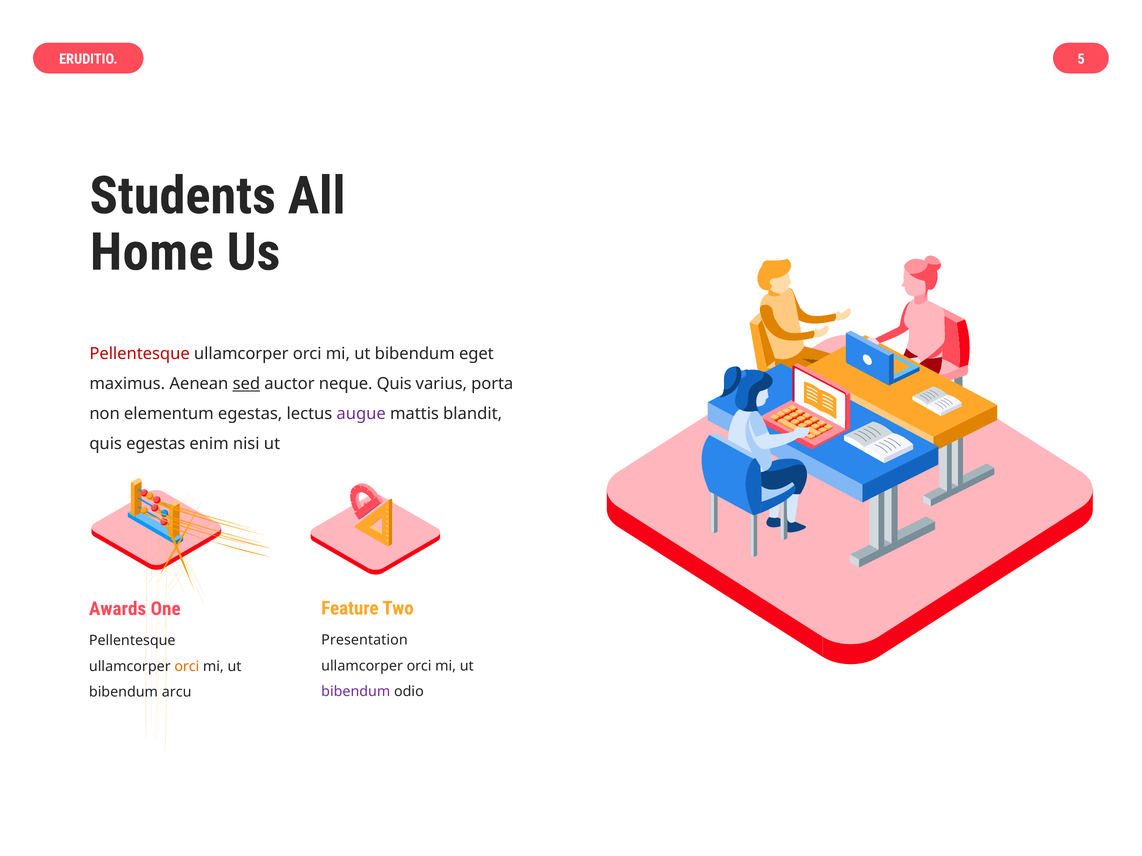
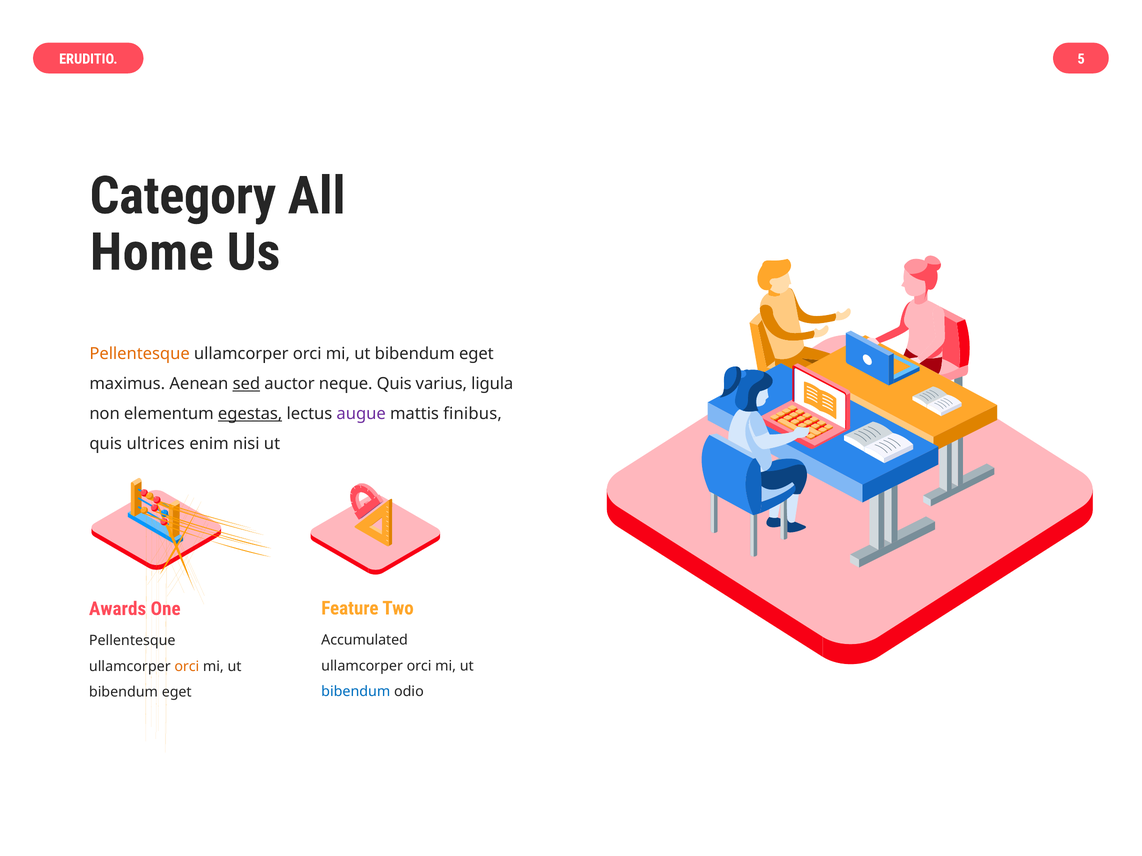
Students: Students -> Category
Pellentesque at (140, 354) colour: red -> orange
porta: porta -> ligula
egestas at (250, 414) underline: none -> present
blandit: blandit -> finibus
quis egestas: egestas -> ultrices
Presentation: Presentation -> Accumulated
bibendum at (356, 692) colour: purple -> blue
arcu at (177, 693): arcu -> eget
